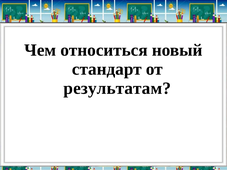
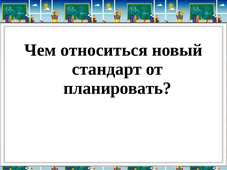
результатам: результатам -> планировать
